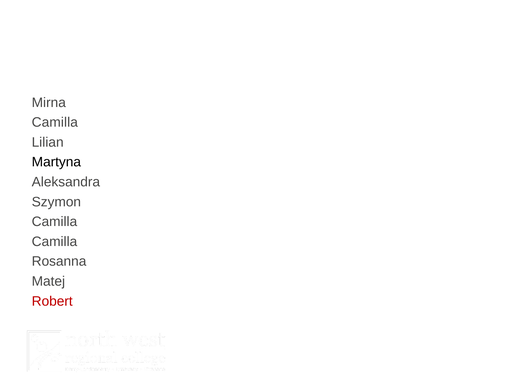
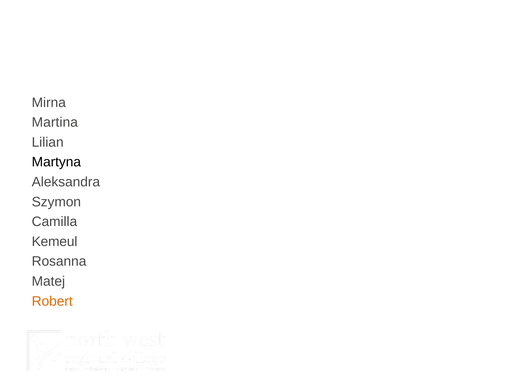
Camilla at (55, 122): Camilla -> Martina
Camilla at (54, 242): Camilla -> Kemeul
Robert colour: red -> orange
